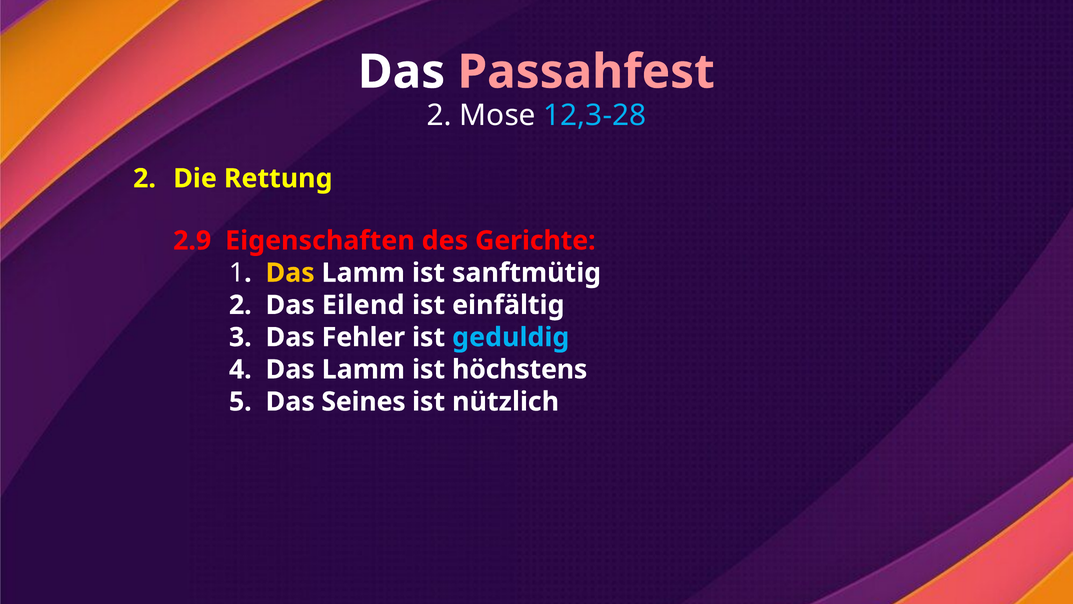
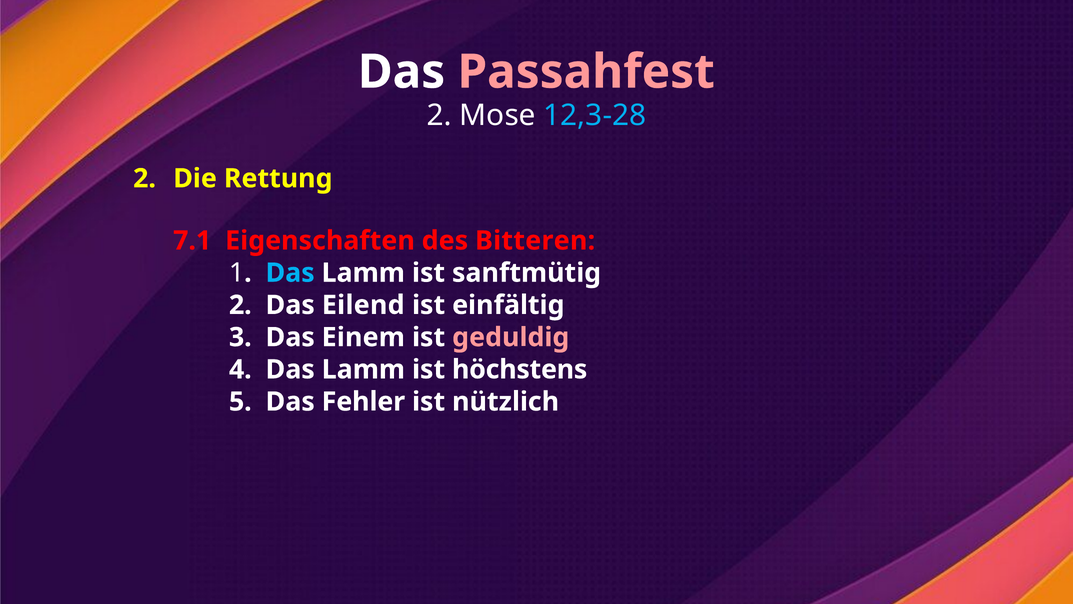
2.9: 2.9 -> 7.1
Gerichte: Gerichte -> Bitteren
Das at (290, 273) colour: yellow -> light blue
Fehler: Fehler -> Einem
geduldig colour: light blue -> pink
Seines: Seines -> Fehler
